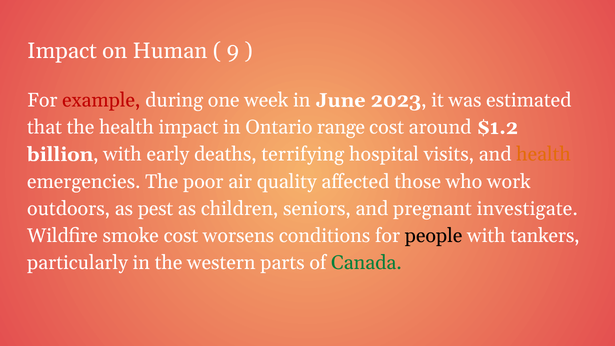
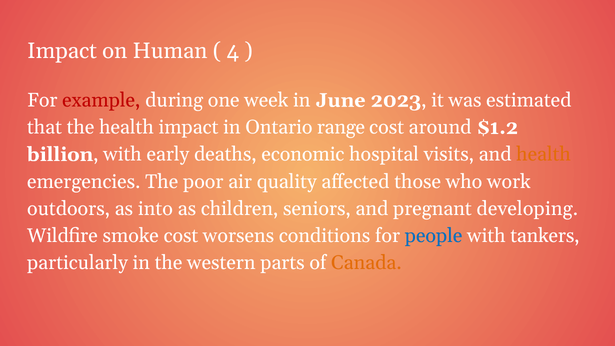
9: 9 -> 4
terrifying: terrifying -> economic
pest: pest -> into
investigate: investigate -> developing
people colour: black -> blue
Canada colour: green -> orange
